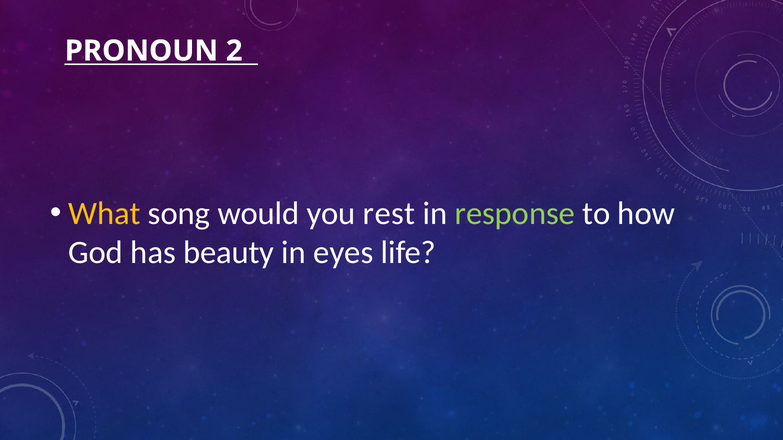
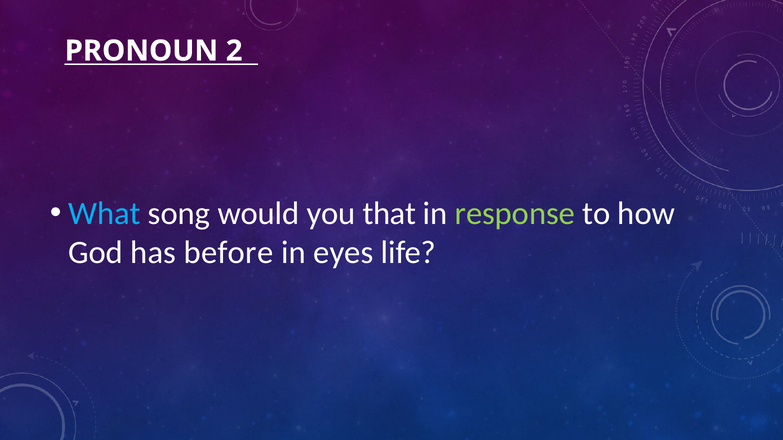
What colour: yellow -> light blue
rest: rest -> that
beauty: beauty -> before
